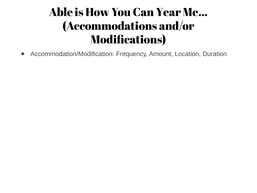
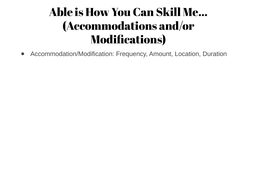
Year: Year -> Skill
